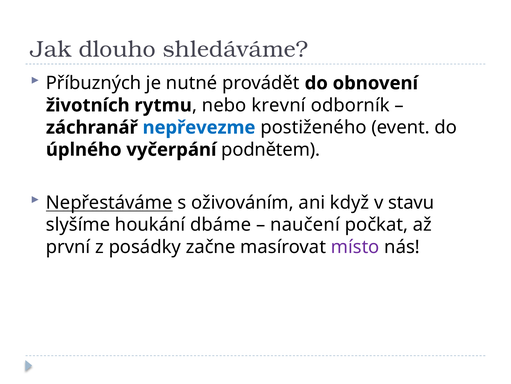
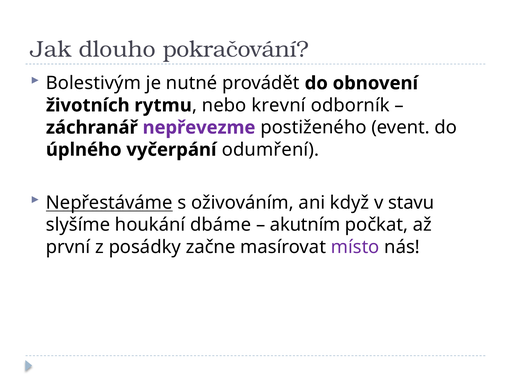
shledáváme: shledáváme -> pokračování
Příbuzných: Příbuzných -> Bolestivým
nepřevezme colour: blue -> purple
podnětem: podnětem -> odumření
naučení: naučení -> akutním
